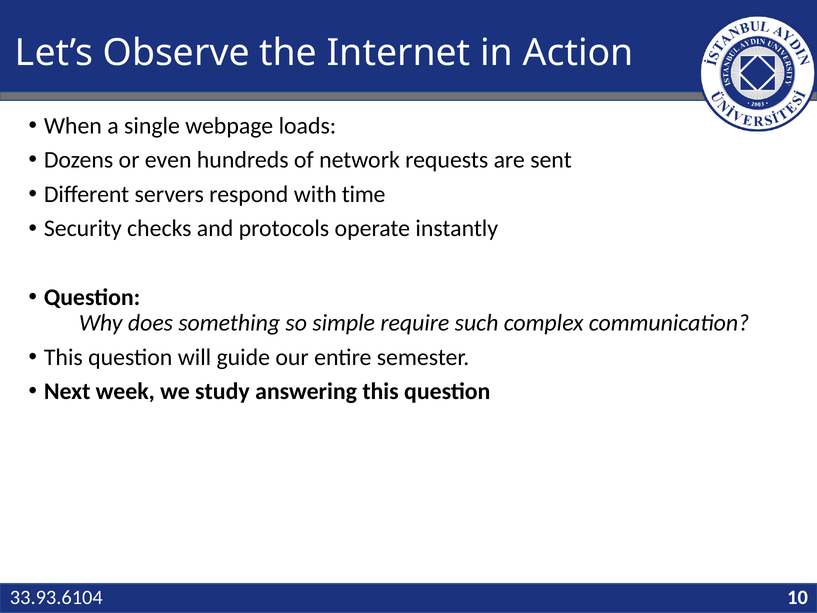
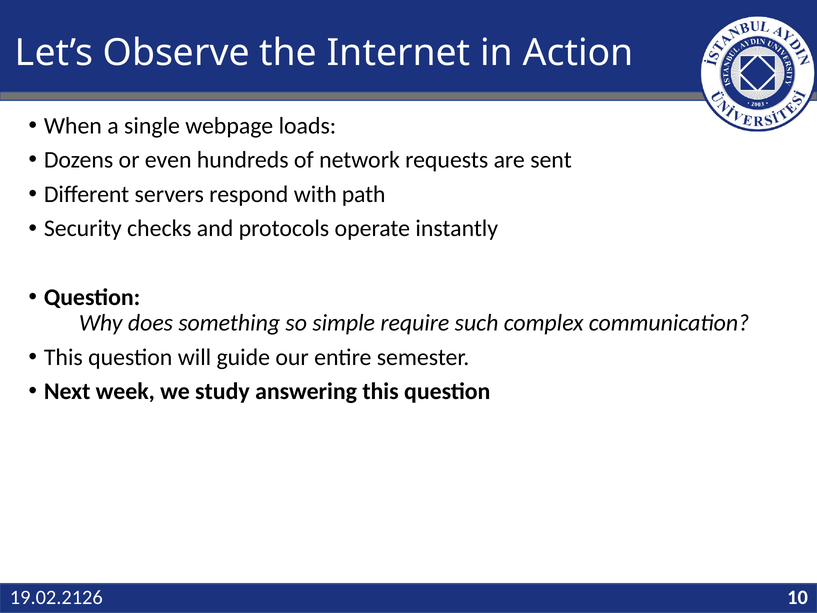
time: time -> path
33.93.6104: 33.93.6104 -> 19.02.2126
